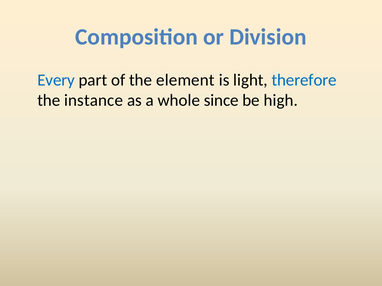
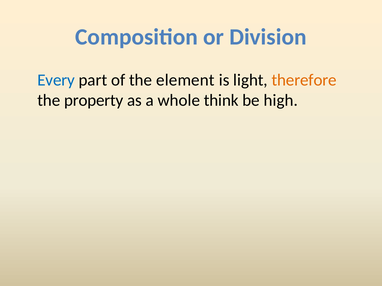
therefore colour: blue -> orange
instance: instance -> property
since: since -> think
